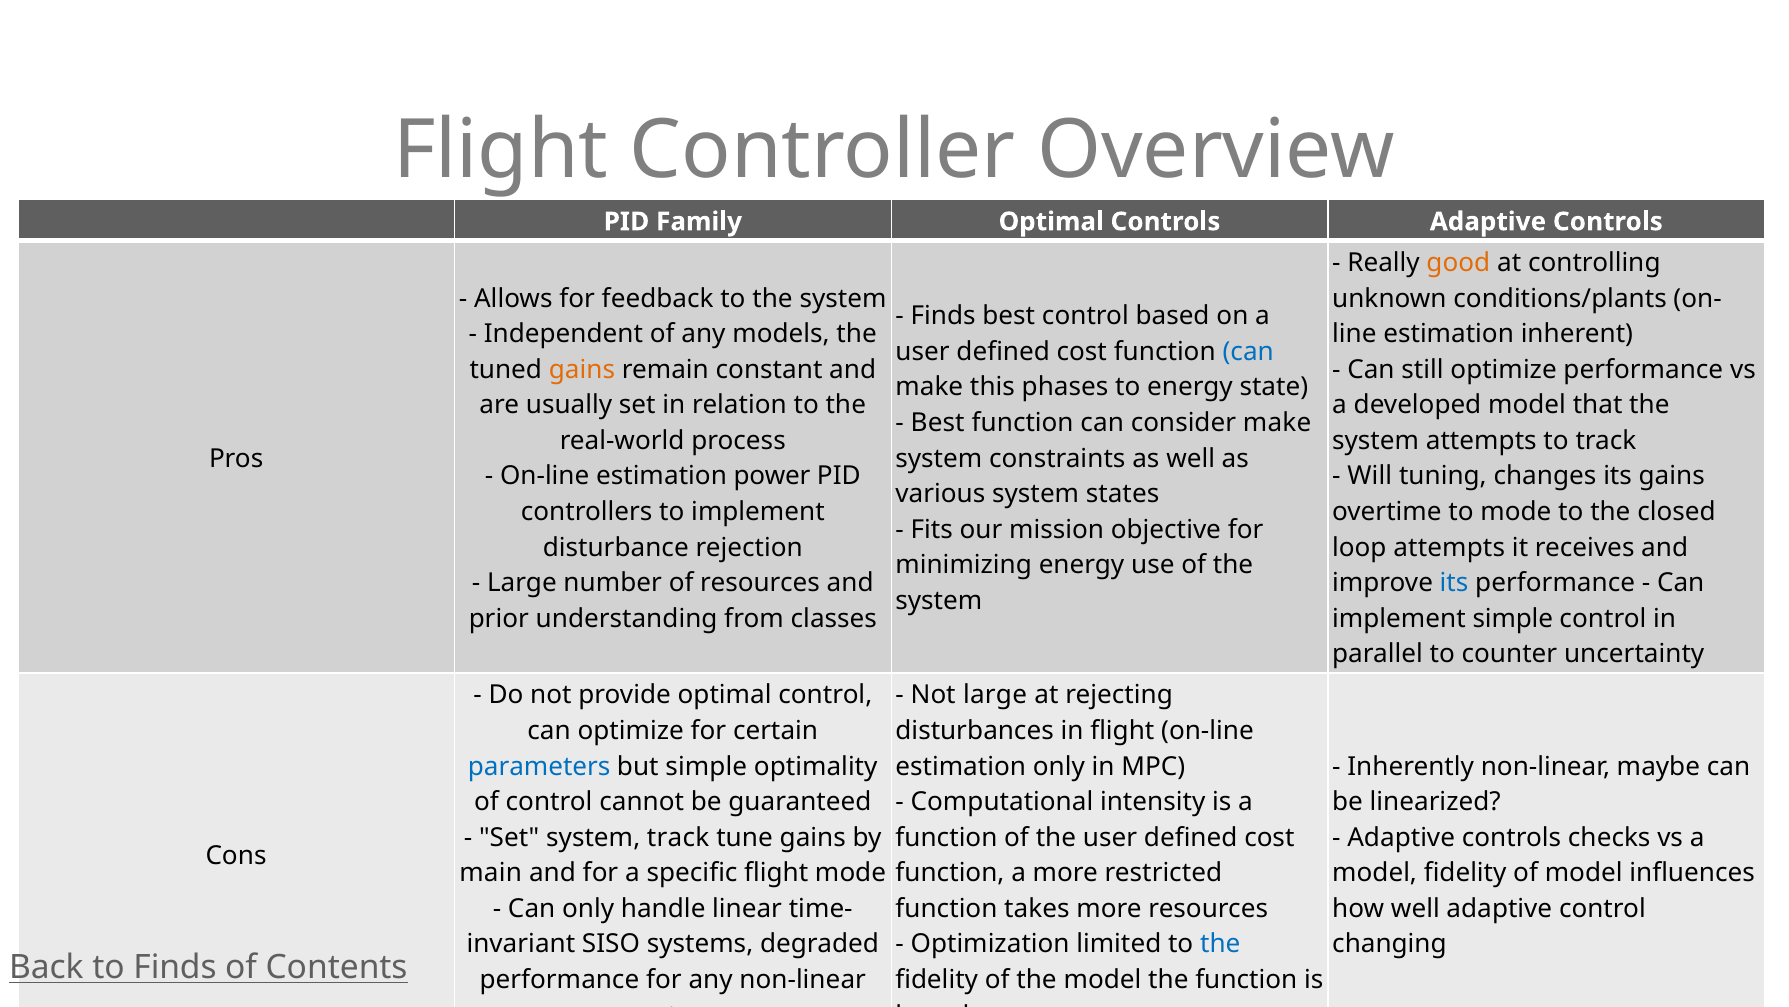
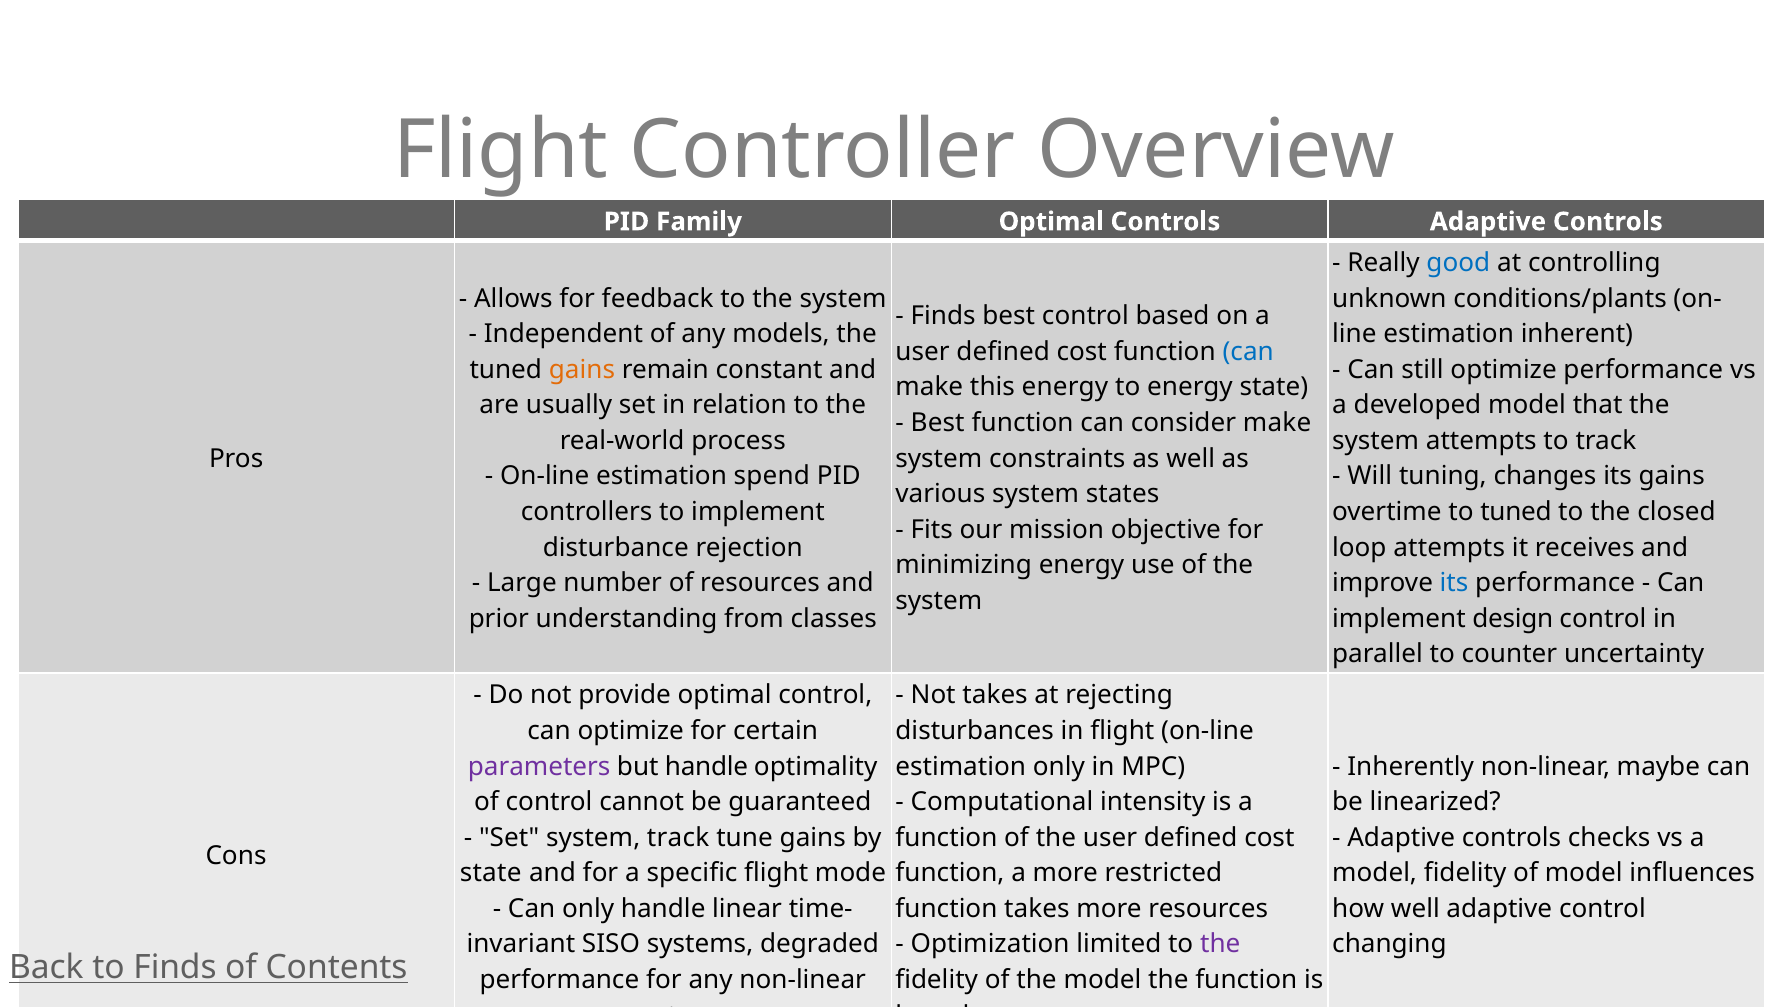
good colour: orange -> blue
this phases: phases -> energy
power: power -> spend
to mode: mode -> tuned
implement simple: simple -> design
Not large: large -> takes
parameters colour: blue -> purple
but simple: simple -> handle
main at (491, 873): main -> state
the at (1220, 944) colour: blue -> purple
